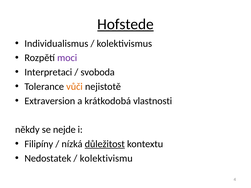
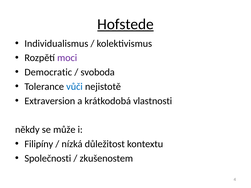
Interpretaci: Interpretaci -> Democratic
vůči colour: orange -> blue
nejde: nejde -> může
důležitost underline: present -> none
Nedostatek: Nedostatek -> Společnosti
kolektivismu: kolektivismu -> zkušenostem
